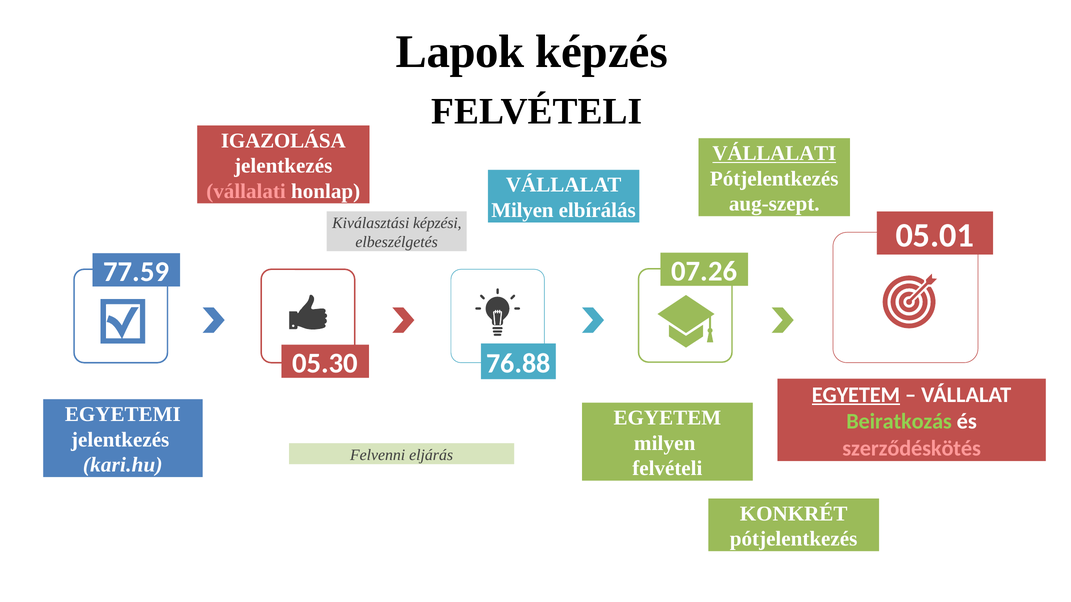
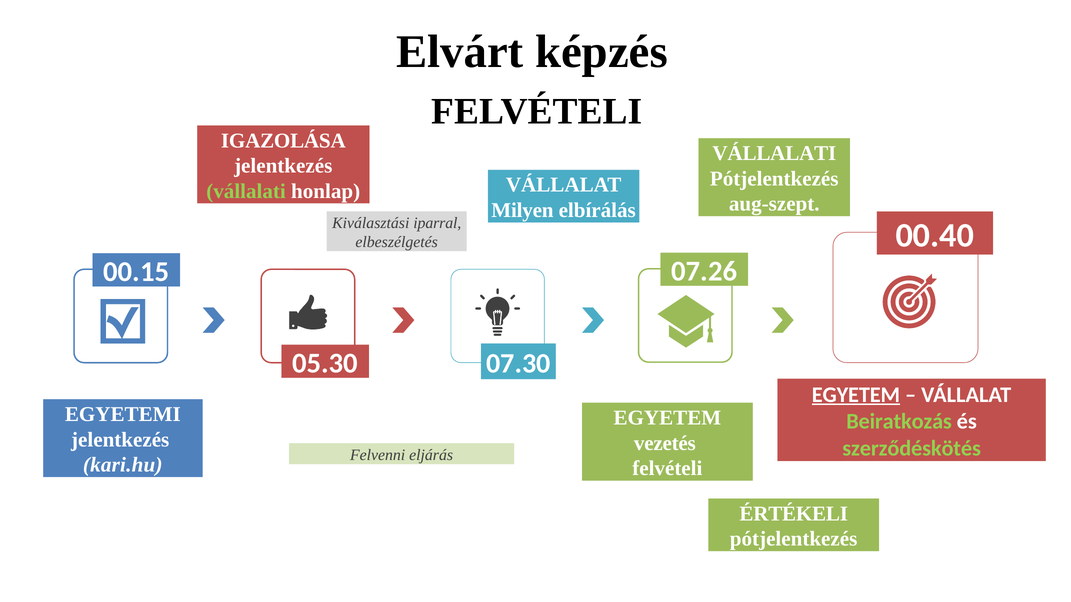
Lapok: Lapok -> Elvárt
VÁLLALATI at (774, 154) underline: present -> none
vállalati at (246, 191) colour: pink -> light green
képzési: képzési -> iparral
05.01: 05.01 -> 00.40
77.59: 77.59 -> 00.15
76.88: 76.88 -> 07.30
milyen at (665, 444): milyen -> vezetés
szerződéskötés colour: pink -> light green
KONKRÉT: KONKRÉT -> ÉRTÉKELI
